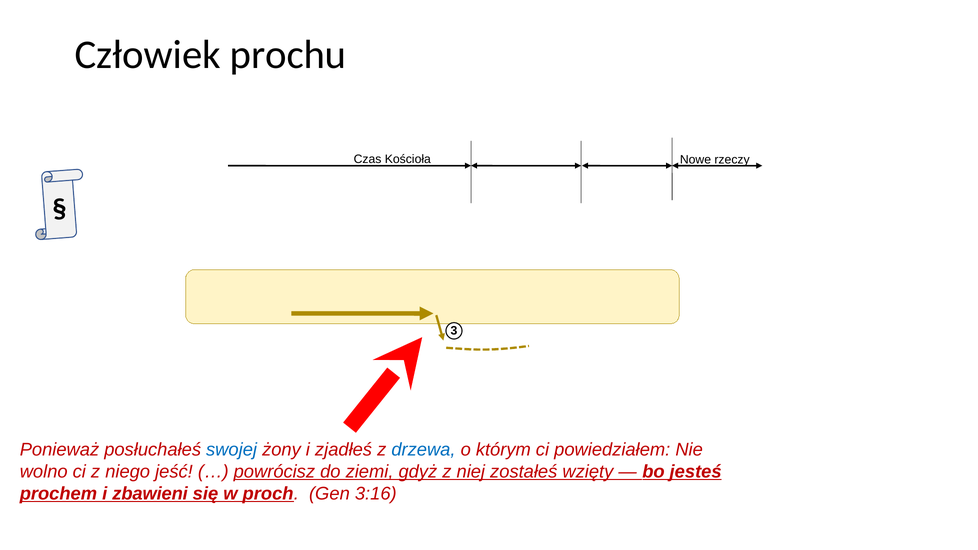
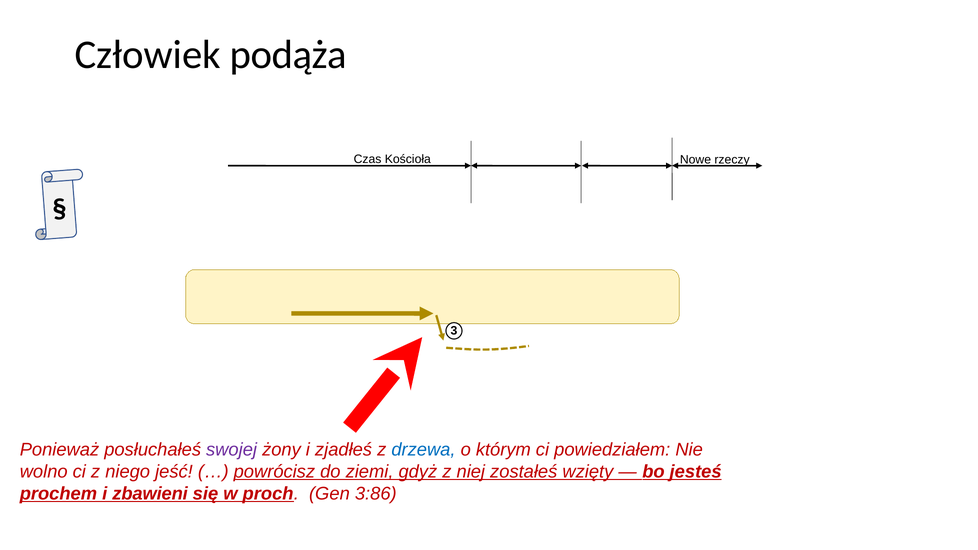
prochu: prochu -> podąża
swojej colour: blue -> purple
3:16: 3:16 -> 3:86
